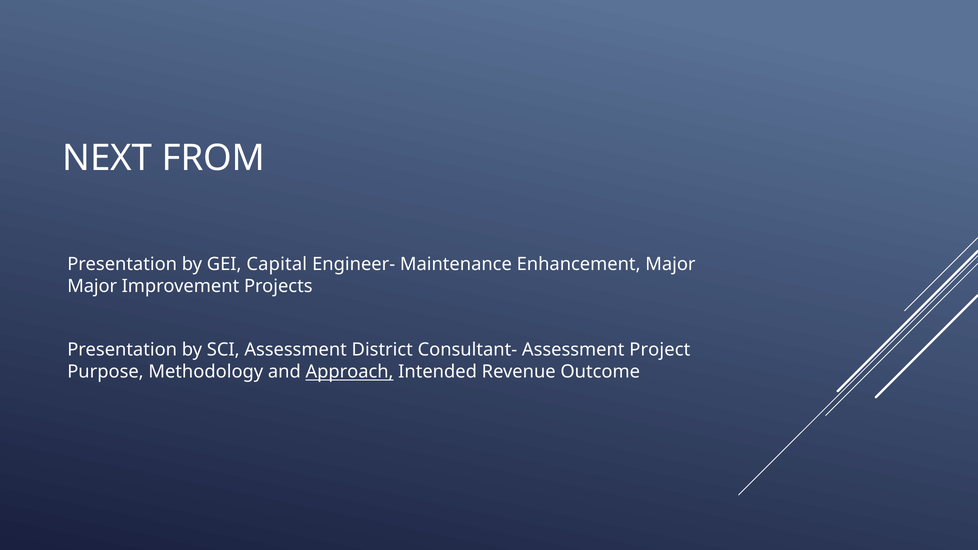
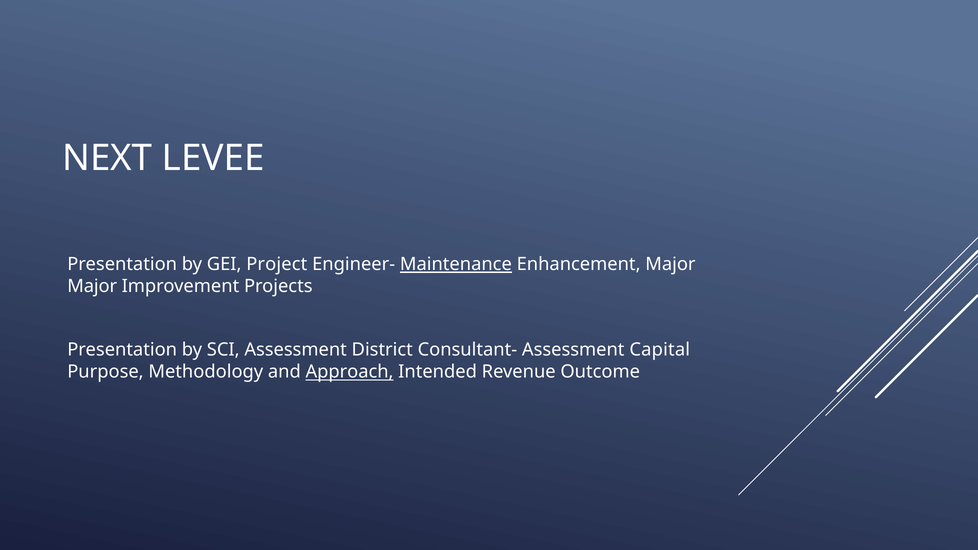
FROM: FROM -> LEVEE
Capital: Capital -> Project
Maintenance underline: none -> present
Project: Project -> Capital
